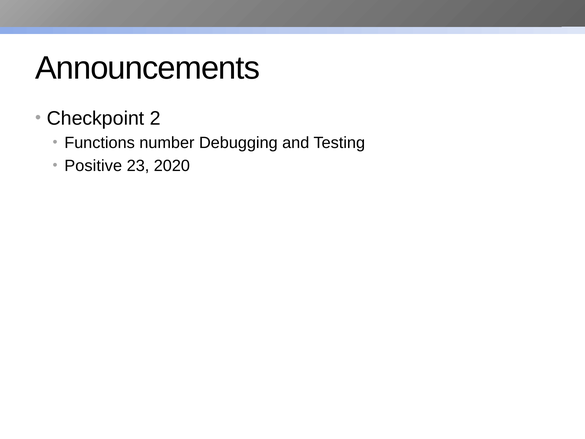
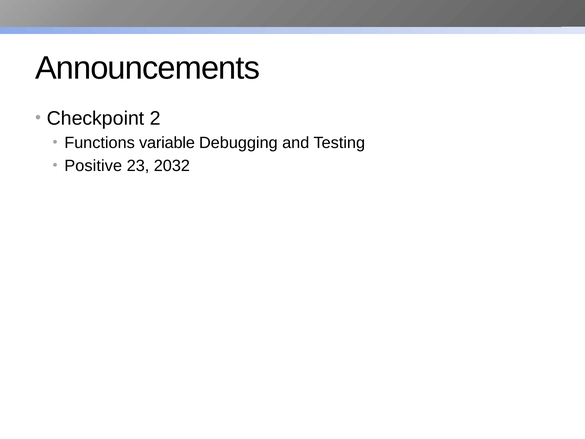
number: number -> variable
2020: 2020 -> 2032
